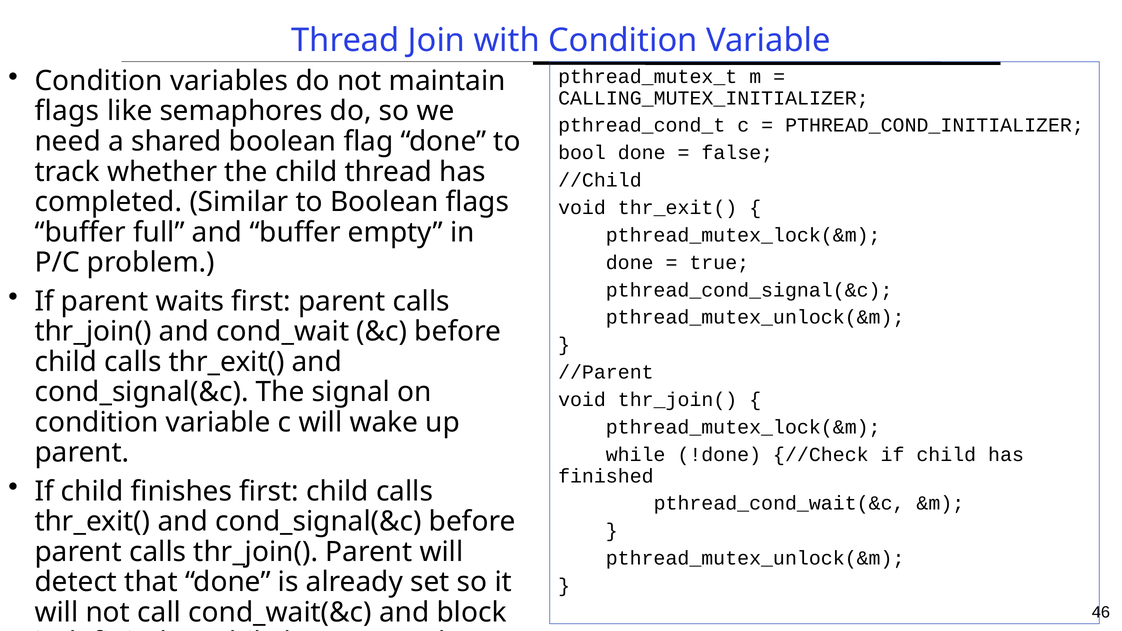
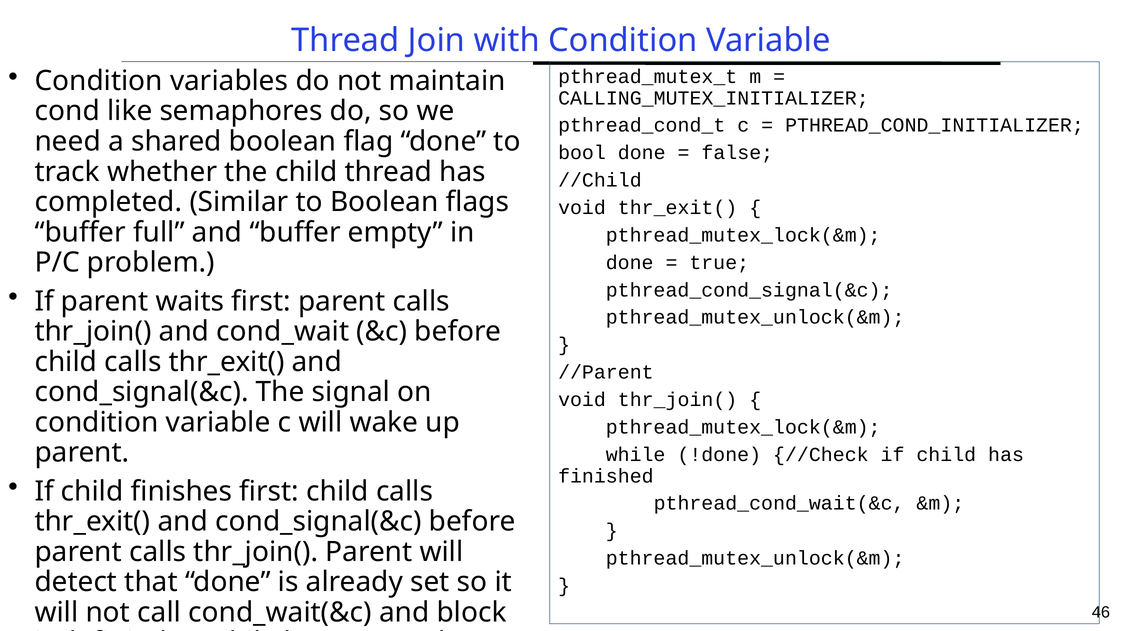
flags at (67, 111): flags -> cond
